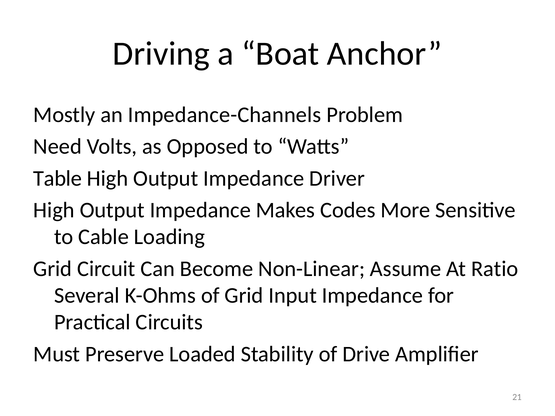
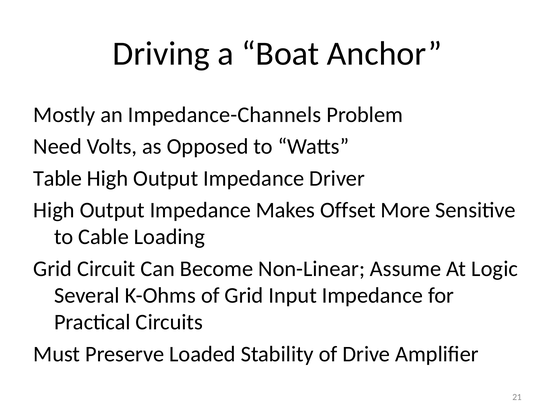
Codes: Codes -> Offset
Ratio: Ratio -> Logic
